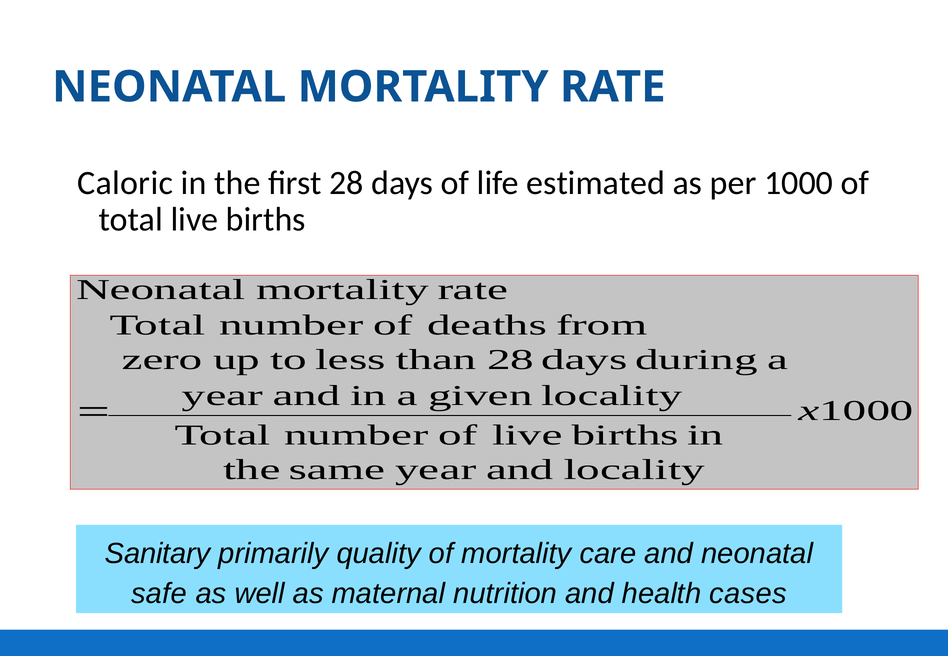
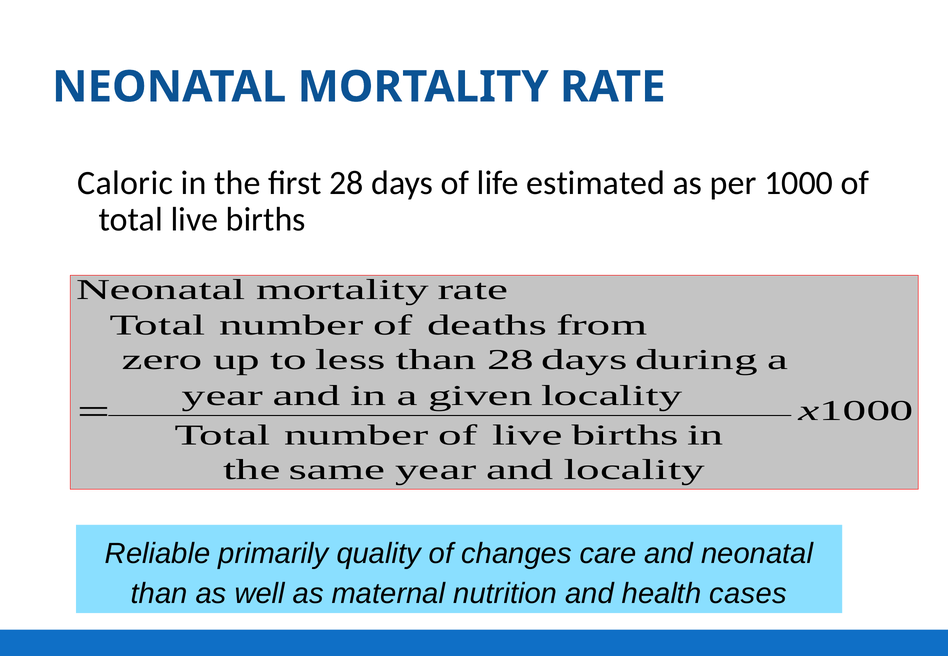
Sanitary: Sanitary -> Reliable
of mortality: mortality -> changes
safe at (159, 594): safe -> than
